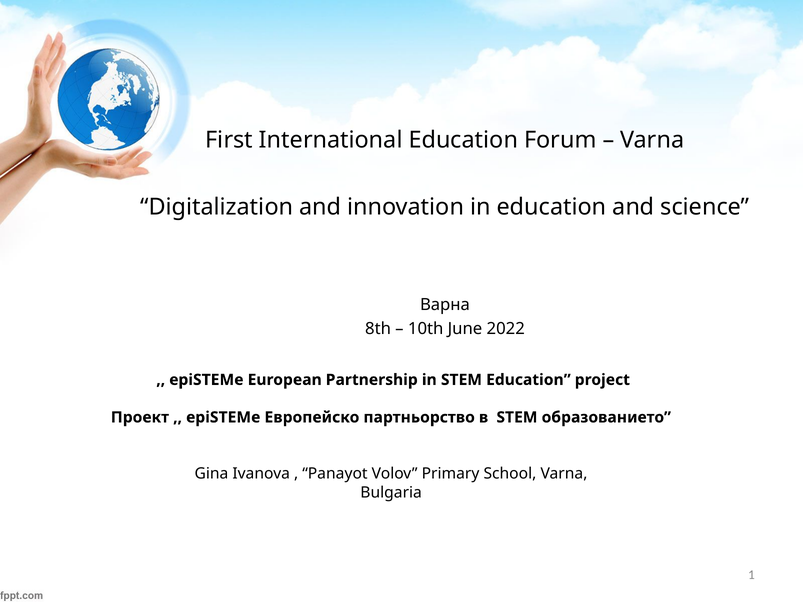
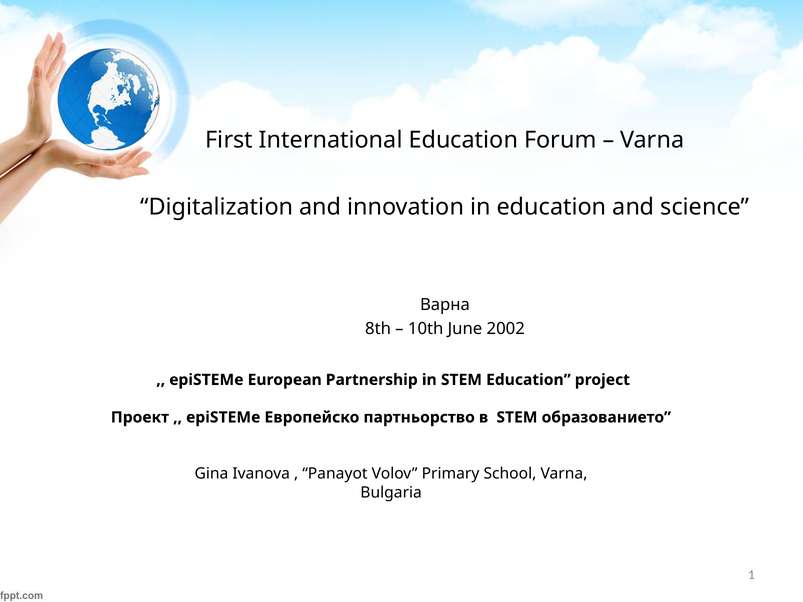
2022: 2022 -> 2002
